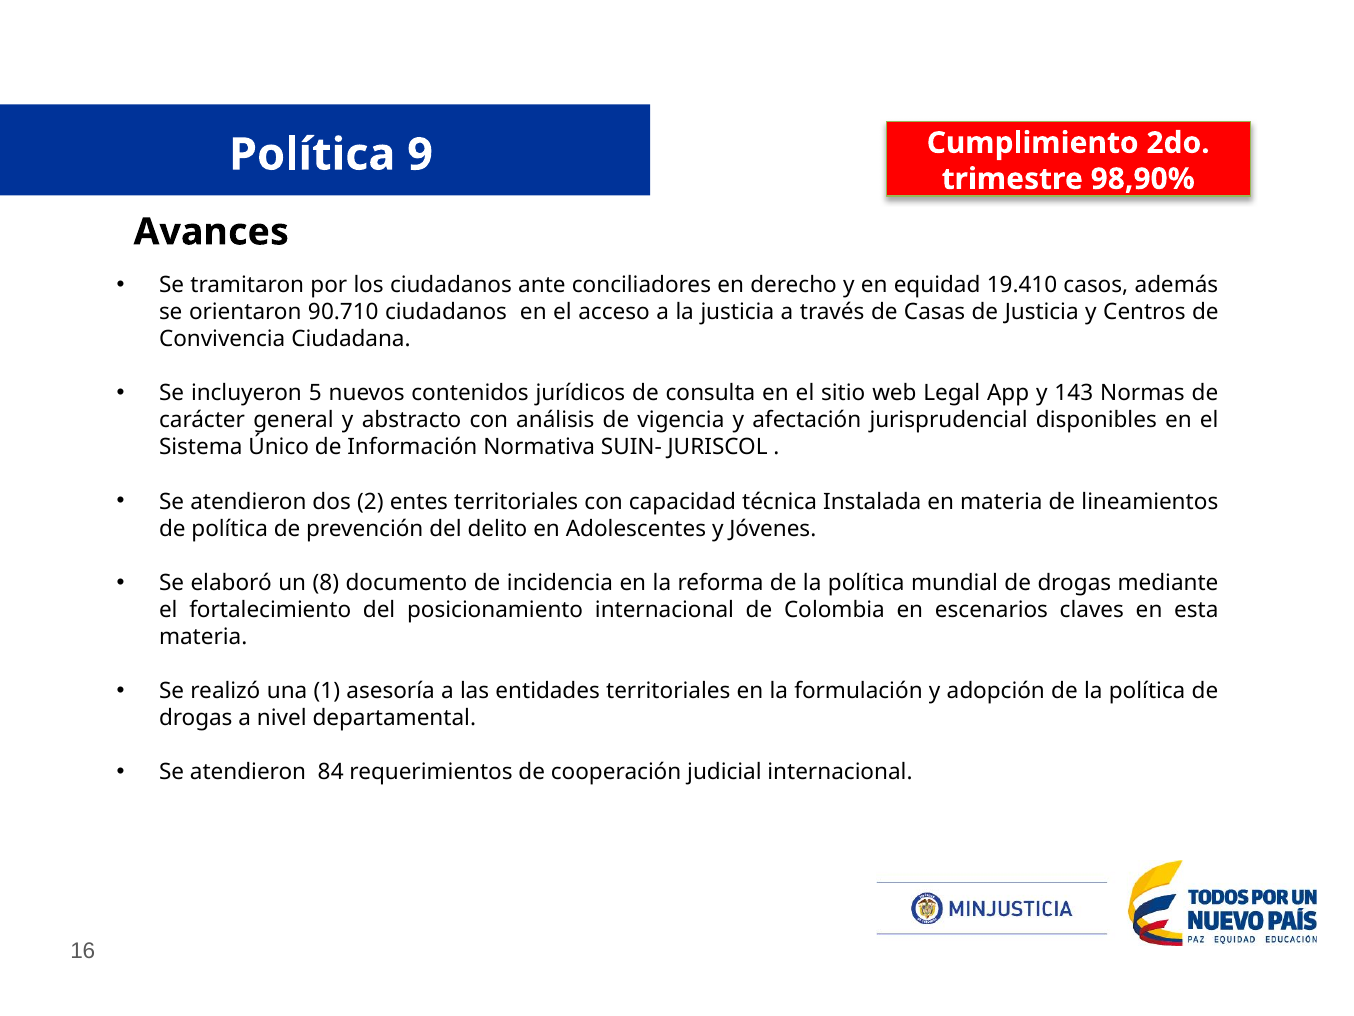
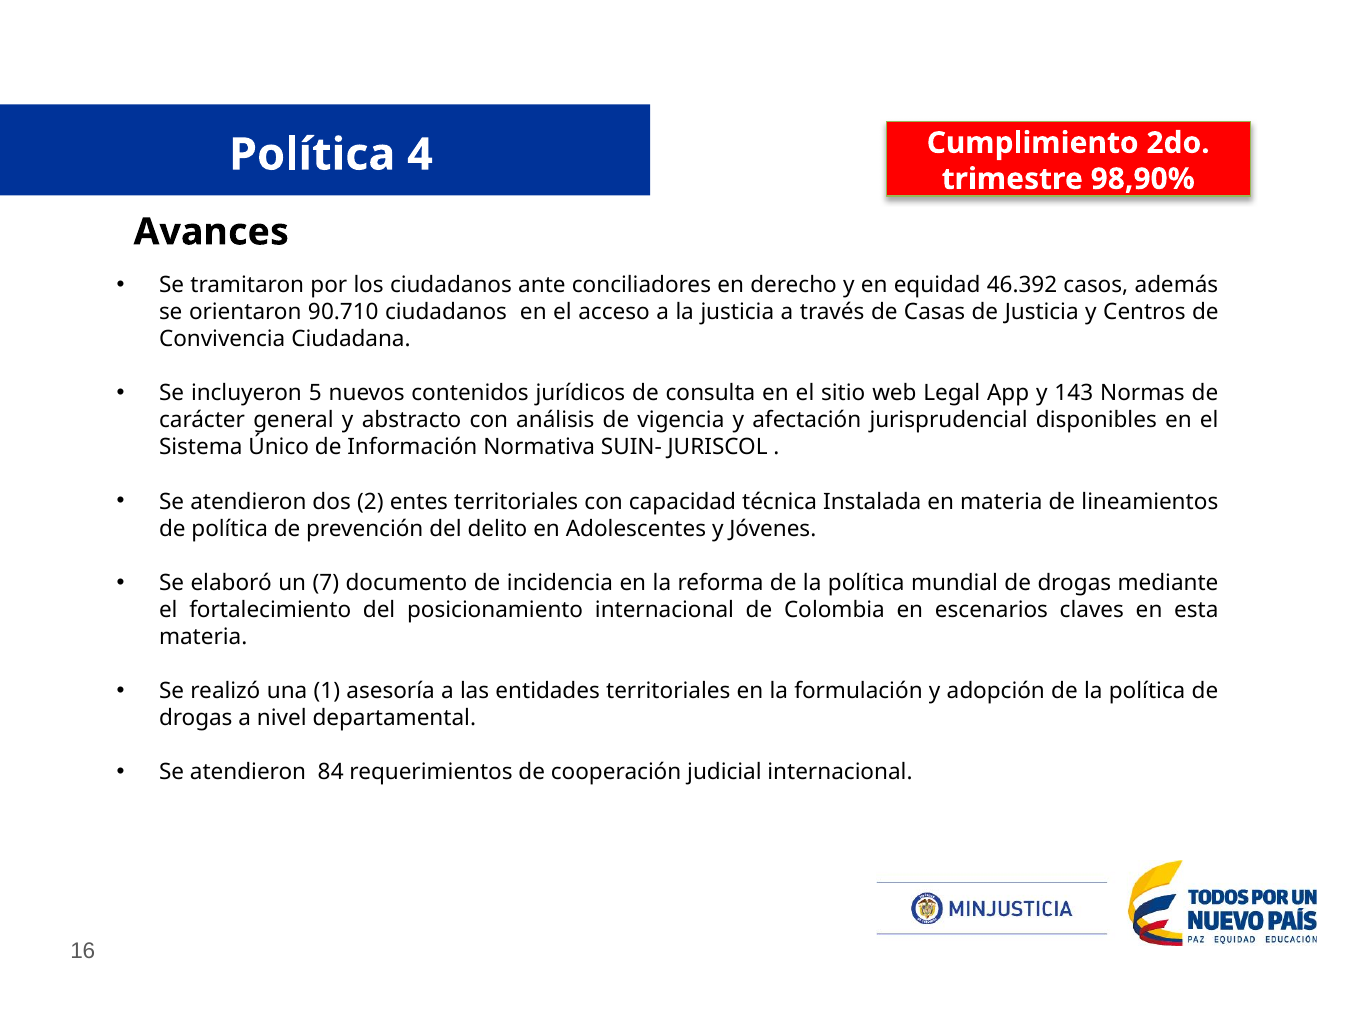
9: 9 -> 4
19.410: 19.410 -> 46.392
8: 8 -> 7
